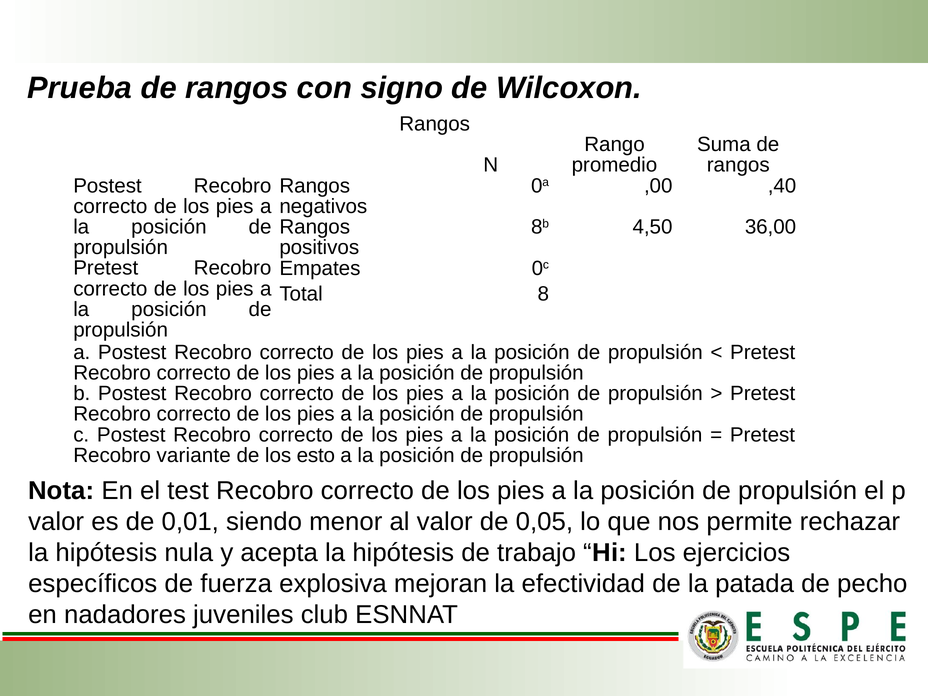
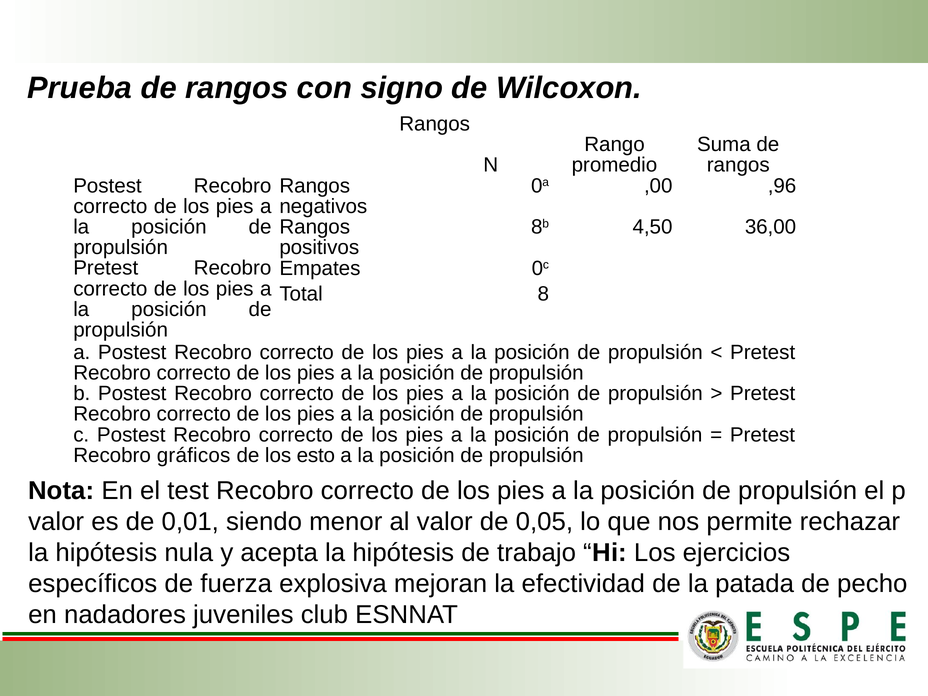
,40: ,40 -> ,96
variante: variante -> gráficos
